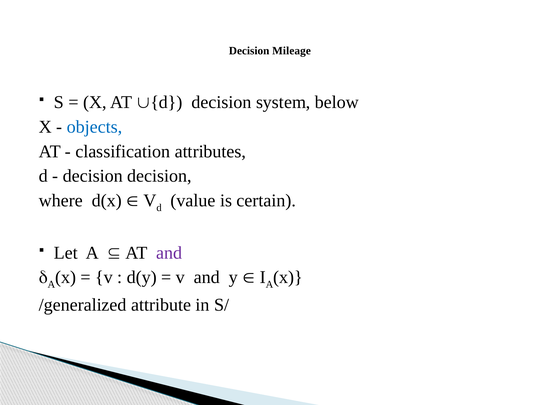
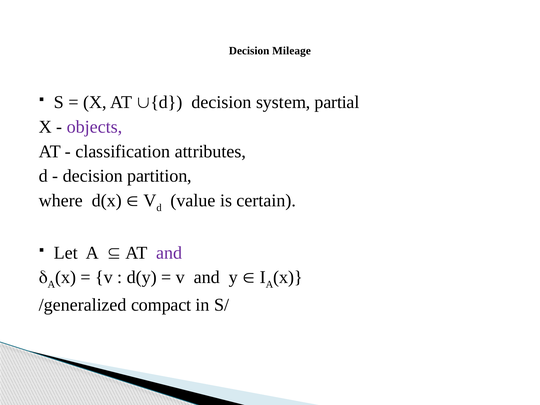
below: below -> partial
objects colour: blue -> purple
decision decision: decision -> partition
attribute: attribute -> compact
